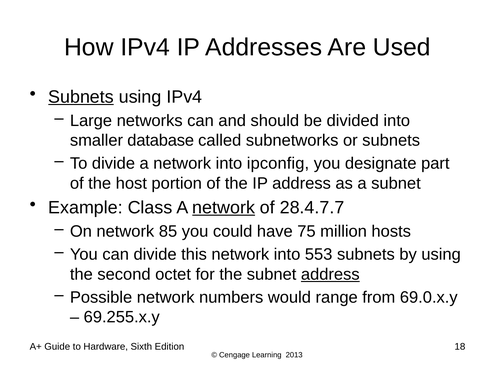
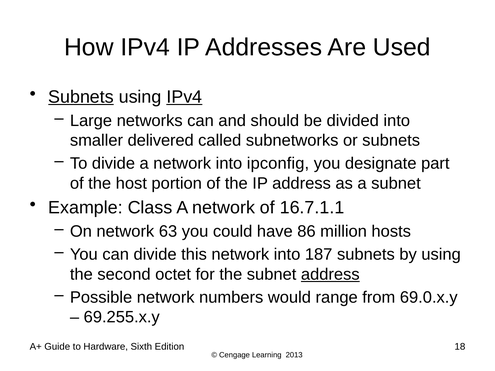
IPv4 at (184, 97) underline: none -> present
database: database -> delivered
network at (224, 208) underline: present -> none
28.4.7.7: 28.4.7.7 -> 16.7.1.1
85: 85 -> 63
75: 75 -> 86
553: 553 -> 187
